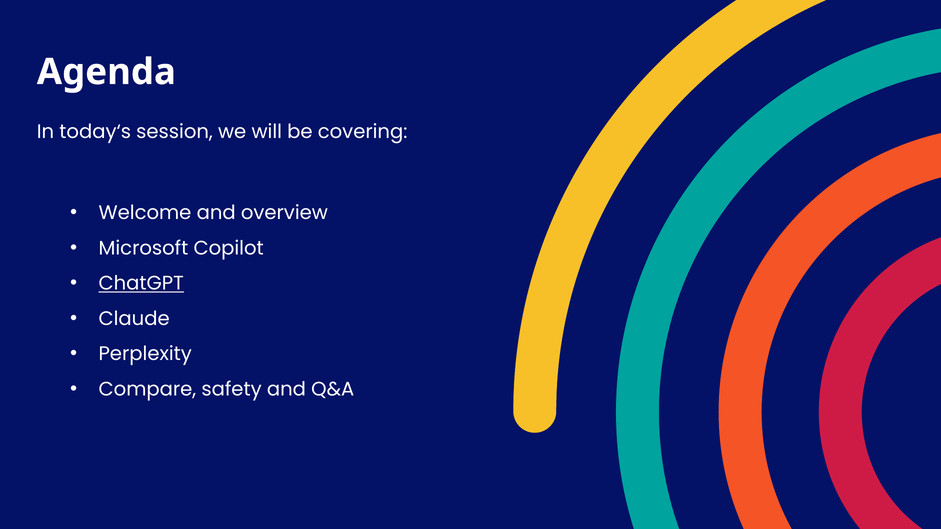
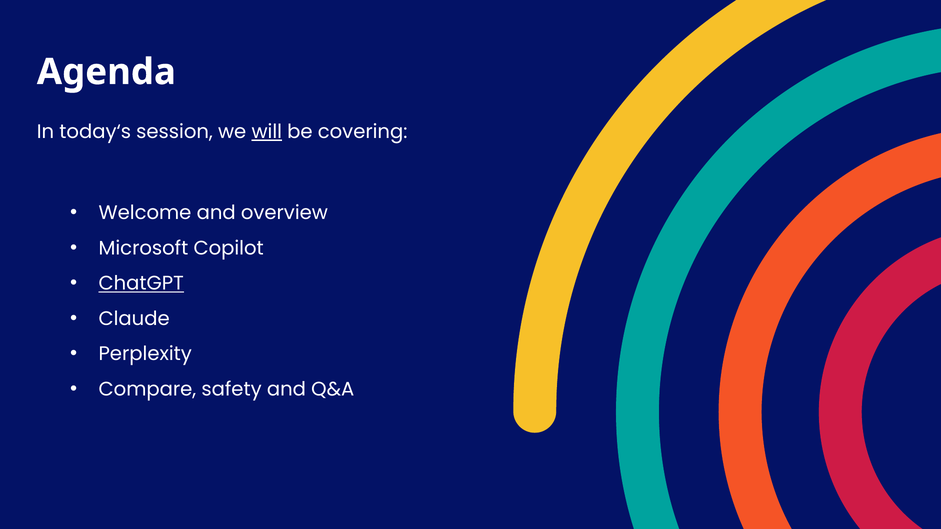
will underline: none -> present
